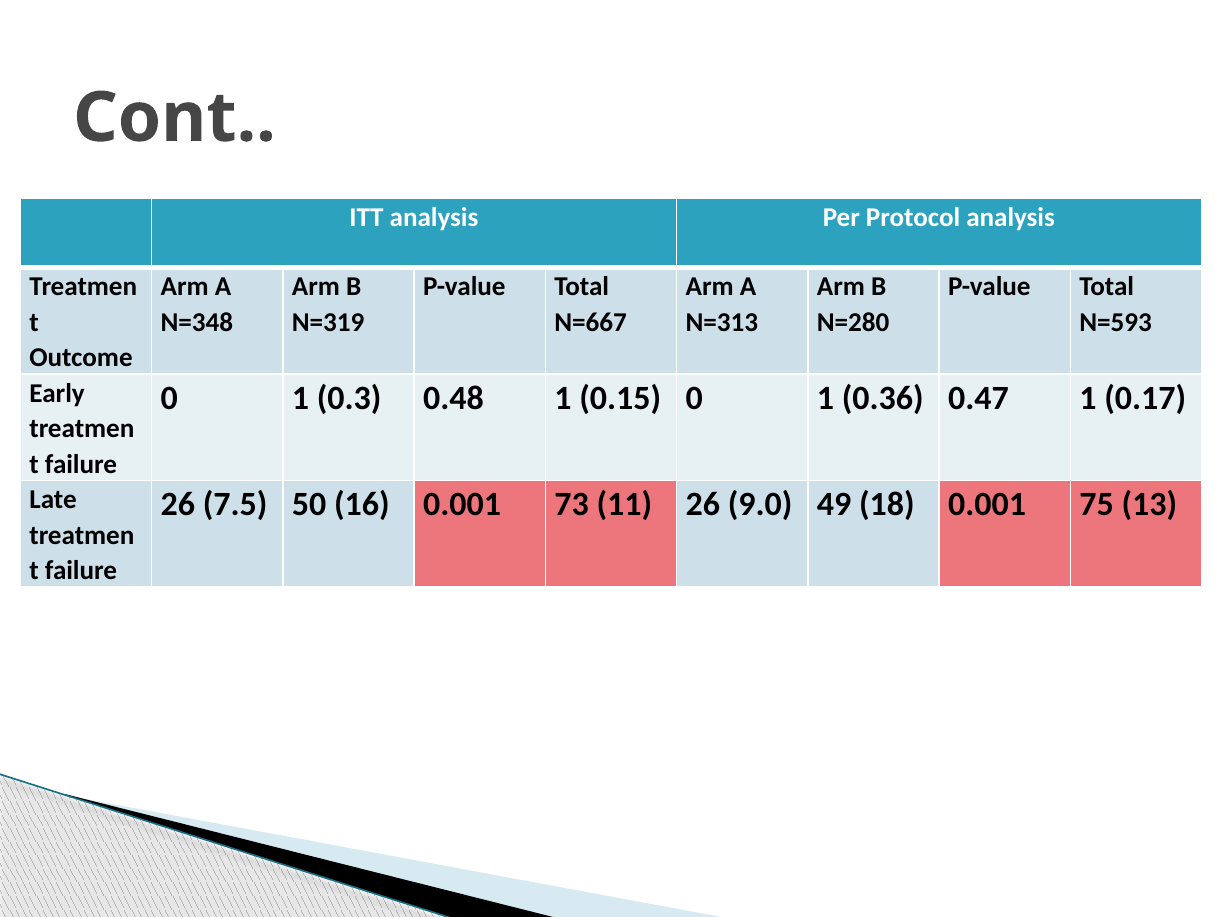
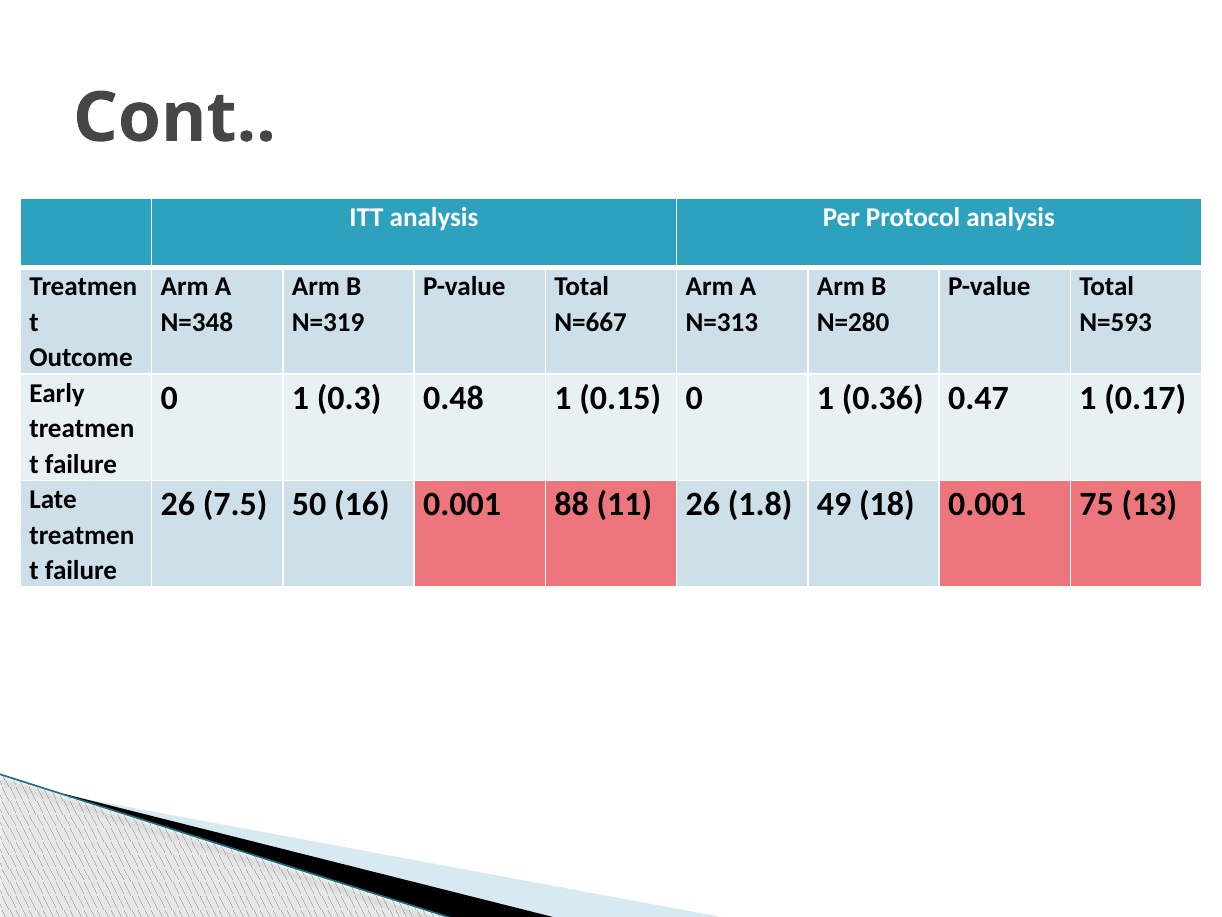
73: 73 -> 88
9.0: 9.0 -> 1.8
